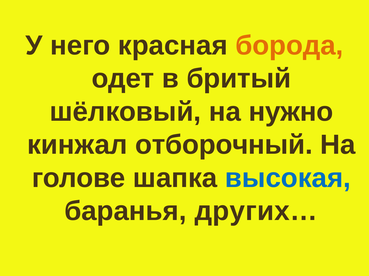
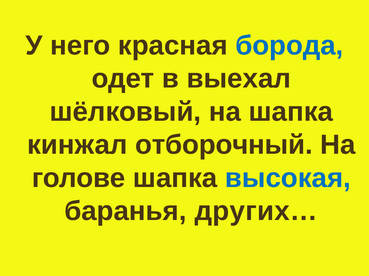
борода colour: orange -> blue
бритый: бритый -> выехал
на нужно: нужно -> шапка
